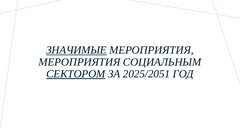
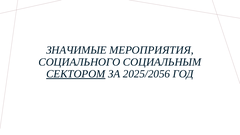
ЗНАЧИМЫЕ underline: present -> none
МЕРОПРИЯТИЯ at (79, 62): МЕРОПРИЯТИЯ -> СОЦИАЛЬНОГО
2025/2051: 2025/2051 -> 2025/2056
